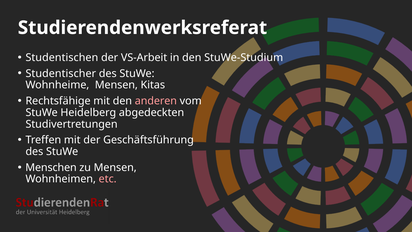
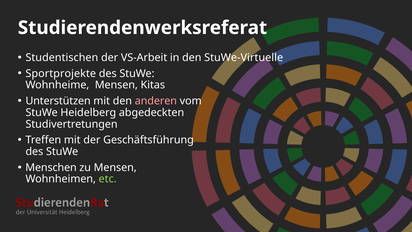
StuWe-Studium: StuWe-Studium -> StuWe-Virtuelle
Studentischer: Studentischer -> Sportprojekte
Rechtsfähige: Rechtsfähige -> Unterstützen
etc colour: pink -> light green
